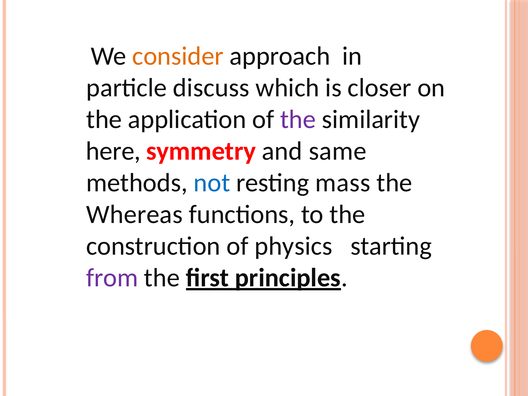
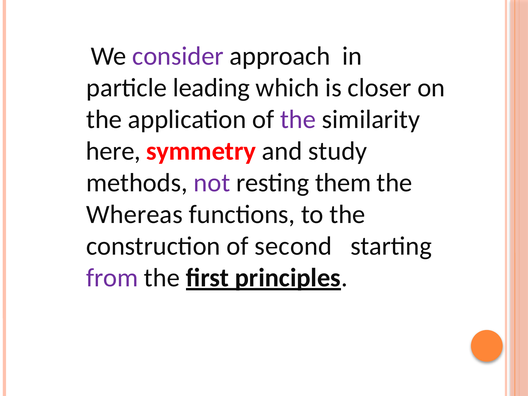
consider colour: orange -> purple
discuss: discuss -> leading
same: same -> study
not colour: blue -> purple
mass: mass -> them
physics: physics -> second
